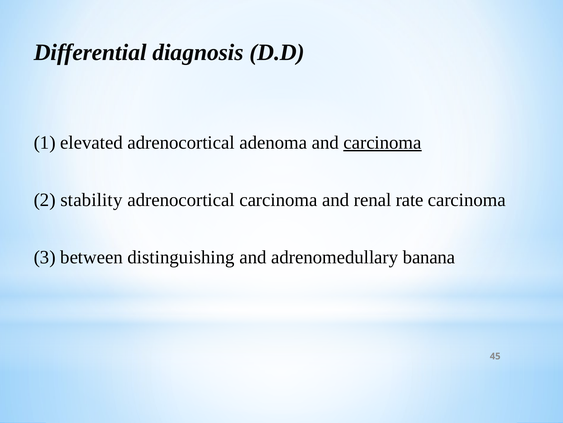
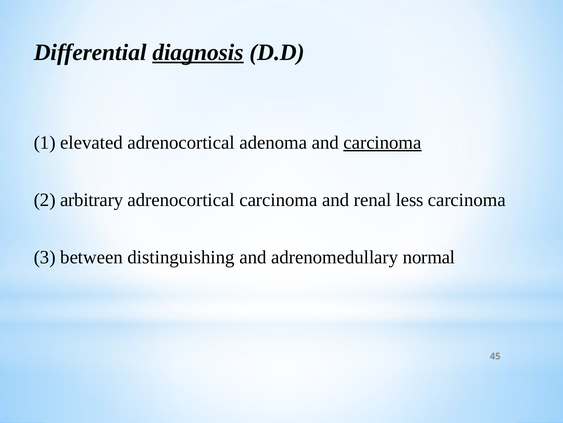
diagnosis underline: none -> present
stability: stability -> arbitrary
rate: rate -> less
banana: banana -> normal
